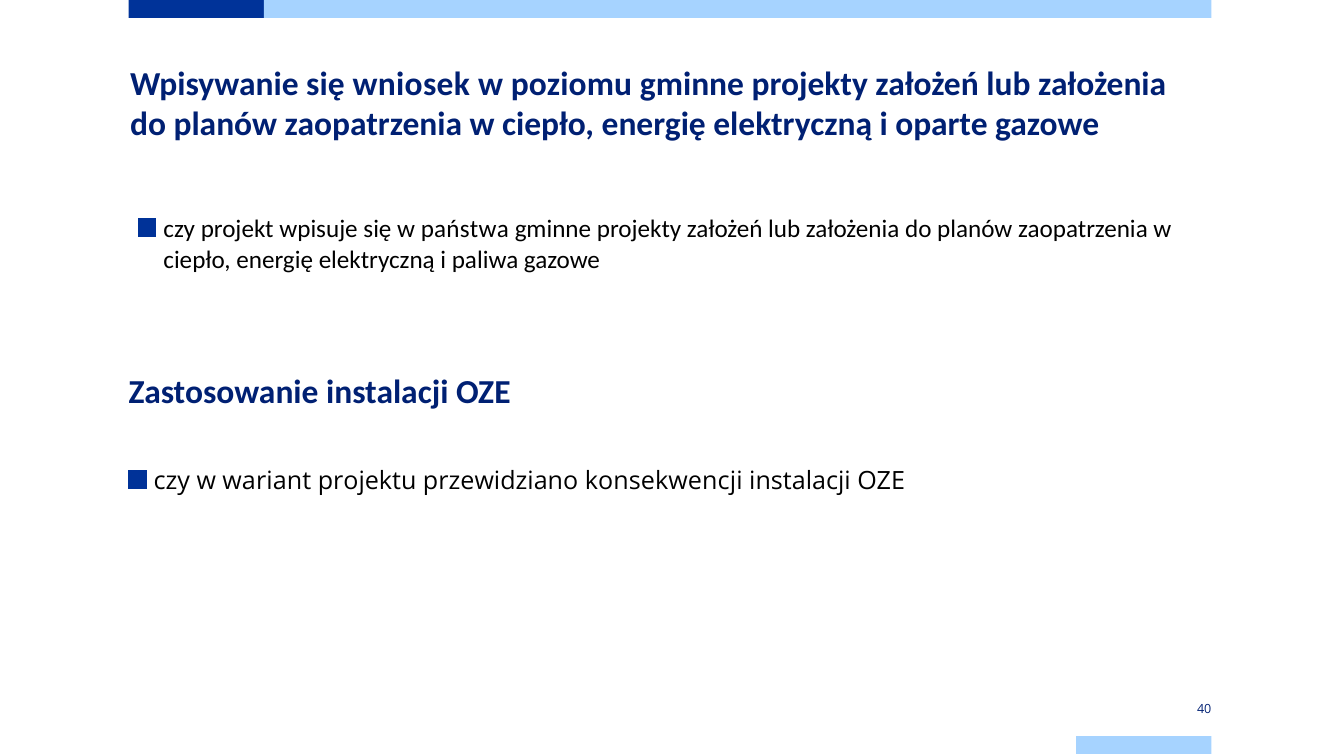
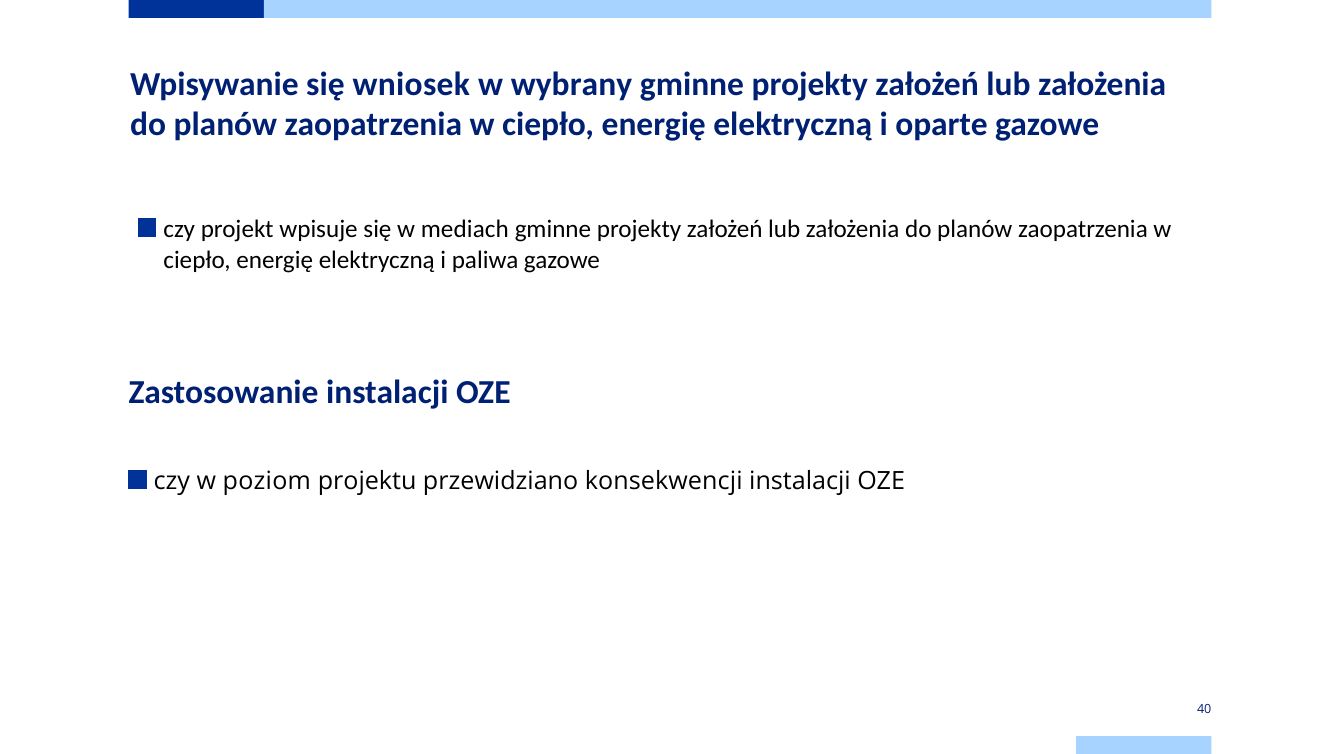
poziomu: poziomu -> wybrany
państwa: państwa -> mediach
wariant: wariant -> poziom
